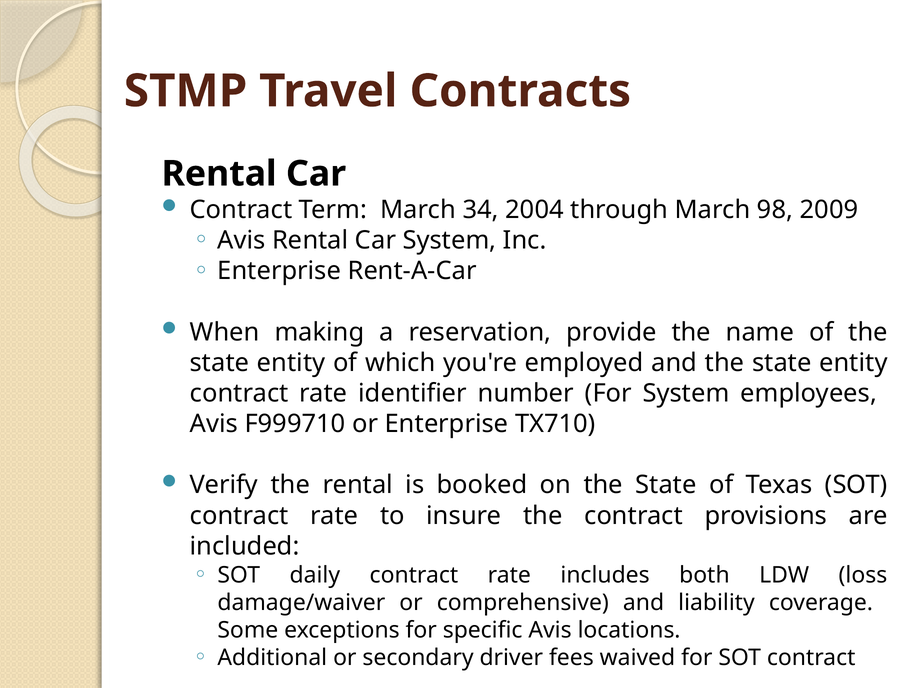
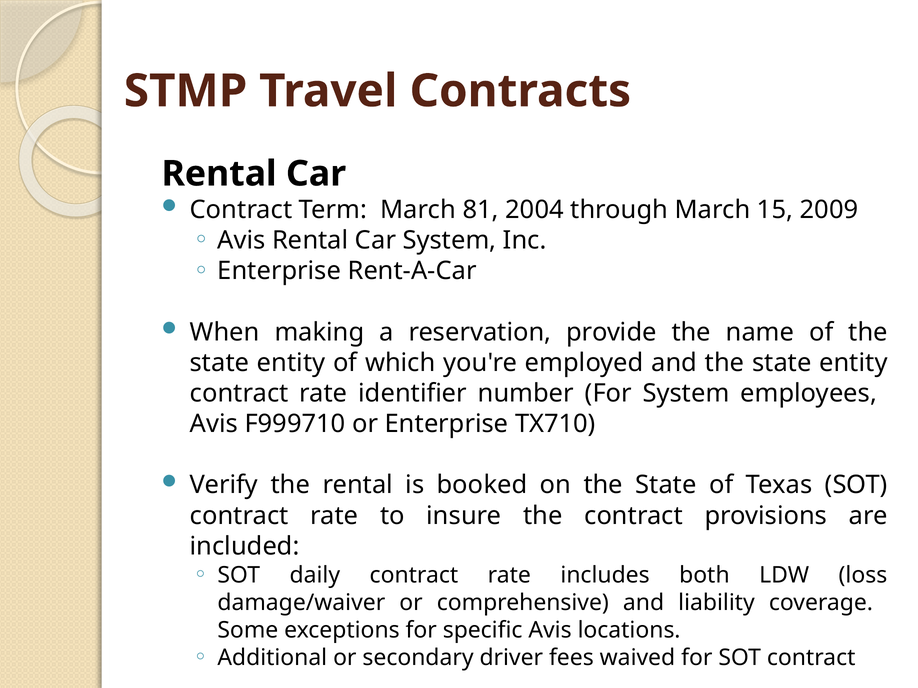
34: 34 -> 81
98: 98 -> 15
